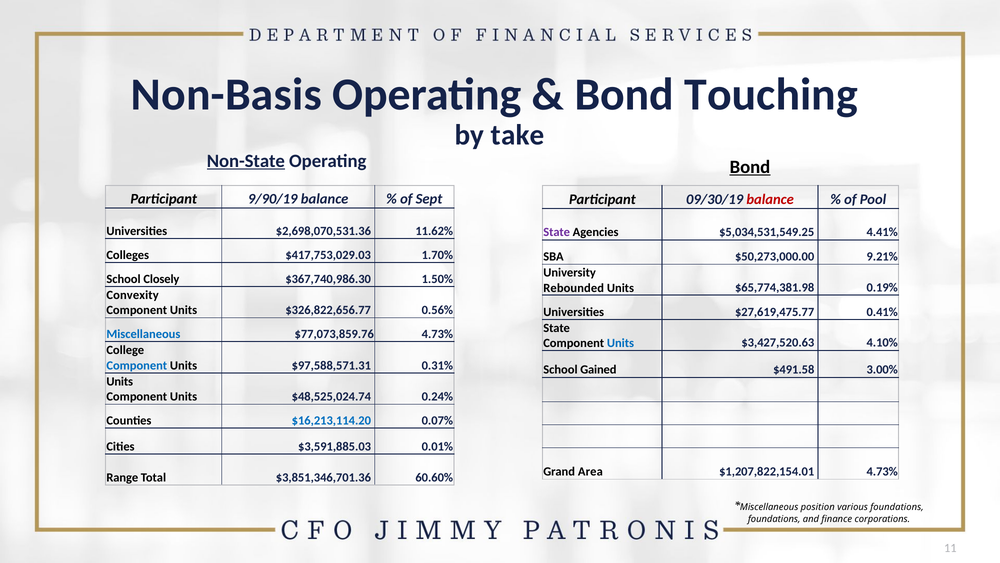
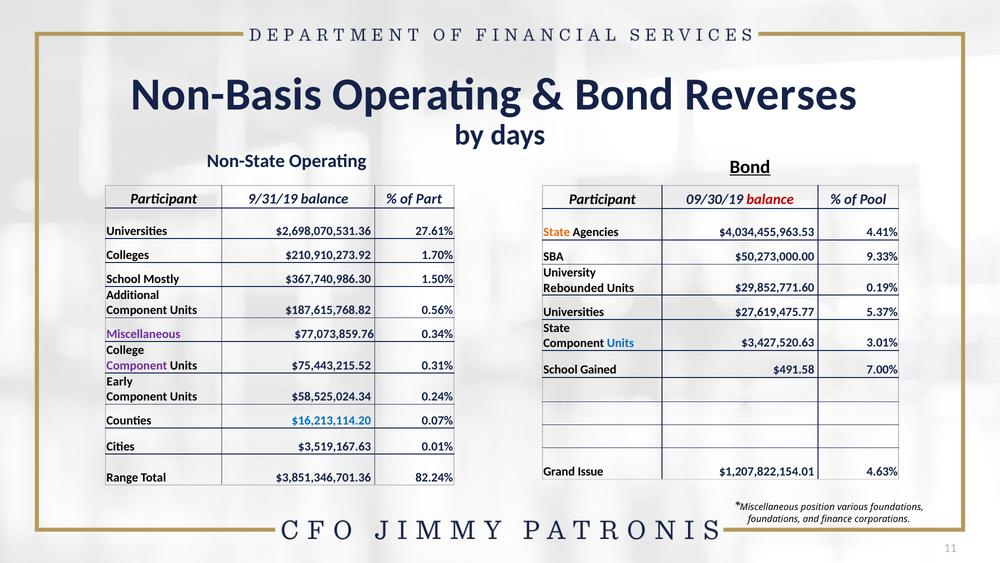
Touching: Touching -> Reverses
take: take -> days
Non-State underline: present -> none
9/90/19: 9/90/19 -> 9/31/19
Sept: Sept -> Part
11.62%: 11.62% -> 27.61%
State at (557, 232) colour: purple -> orange
$5,034,531,549.25: $5,034,531,549.25 -> $4,034,455,963.53
$417,753,029.03: $417,753,029.03 -> $210,910,273.92
9.21%: 9.21% -> 9.33%
Closely: Closely -> Mostly
$65,774,381.98: $65,774,381.98 -> $29,852,771.60
Convexity: Convexity -> Additional
$326,822,656.77: $326,822,656.77 -> $187,615,768.82
0.41%: 0.41% -> 5.37%
Miscellaneous colour: blue -> purple
$77,073,859.76 4.73%: 4.73% -> 0.34%
4.10%: 4.10% -> 3.01%
Component at (137, 365) colour: blue -> purple
$97,588,571.31: $97,588,571.31 -> $75,443,215.52
3.00%: 3.00% -> 7.00%
Units at (120, 381): Units -> Early
$48,525,024.74: $48,525,024.74 -> $58,525,024.34
$3,591,885.03: $3,591,885.03 -> $3,519,167.63
Area: Area -> Issue
$1,207,822,154.01 4.73%: 4.73% -> 4.63%
60.60%: 60.60% -> 82.24%
